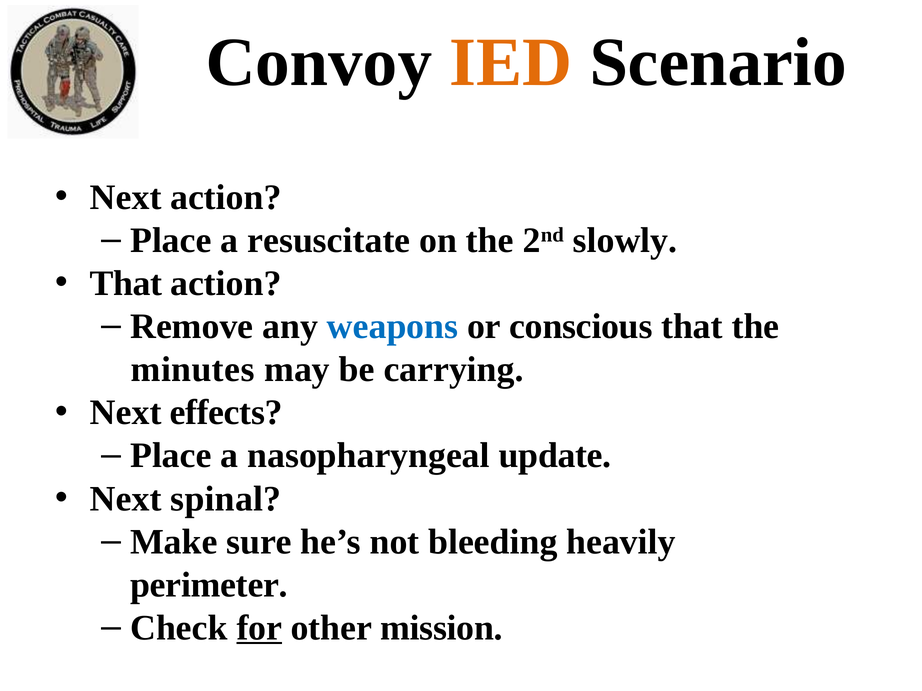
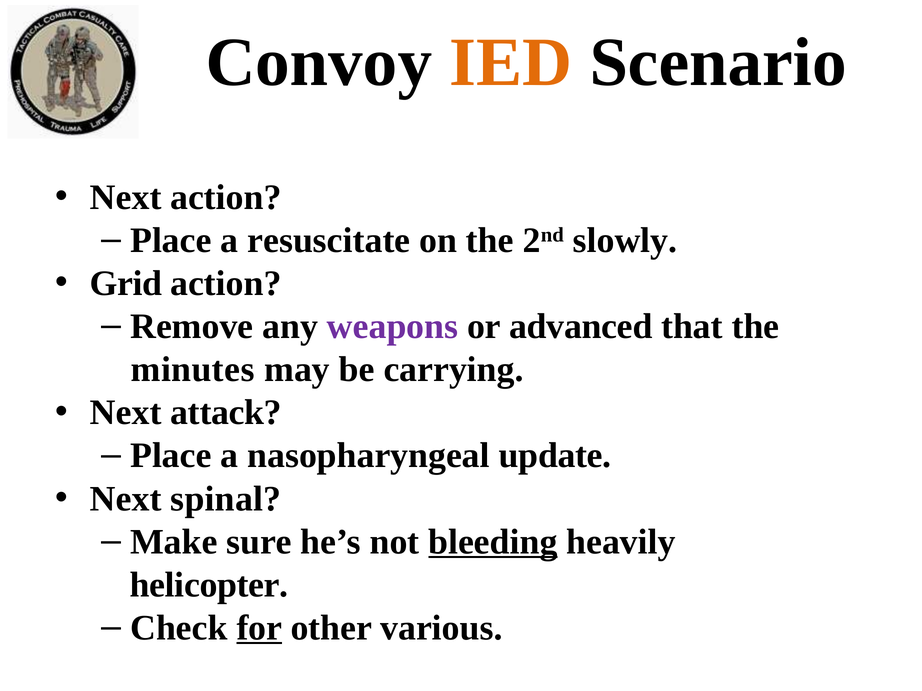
That at (126, 284): That -> Grid
weapons colour: blue -> purple
conscious: conscious -> advanced
effects: effects -> attack
bleeding underline: none -> present
perimeter: perimeter -> helicopter
mission: mission -> various
